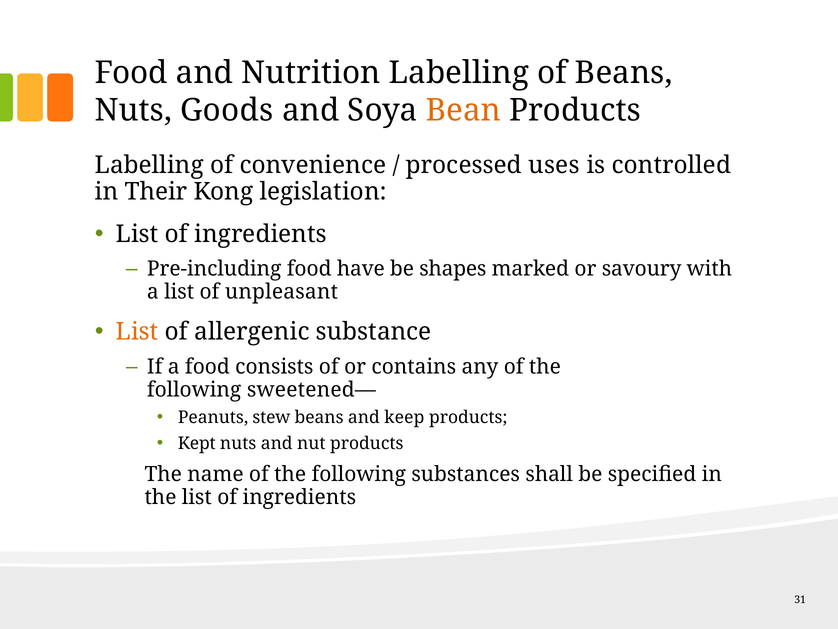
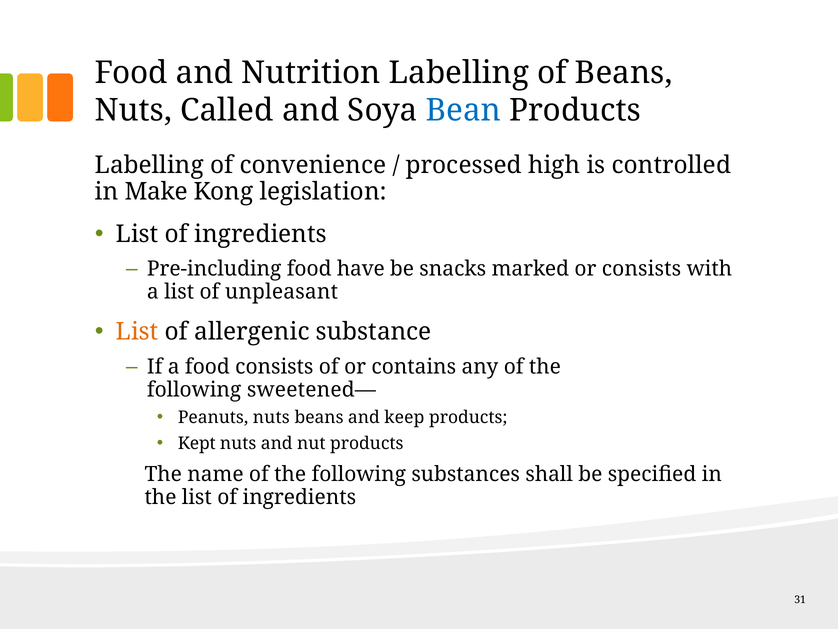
Goods: Goods -> Called
Bean colour: orange -> blue
uses: uses -> high
Their: Their -> Make
shapes: shapes -> snacks
or savoury: savoury -> consists
Peanuts stew: stew -> nuts
